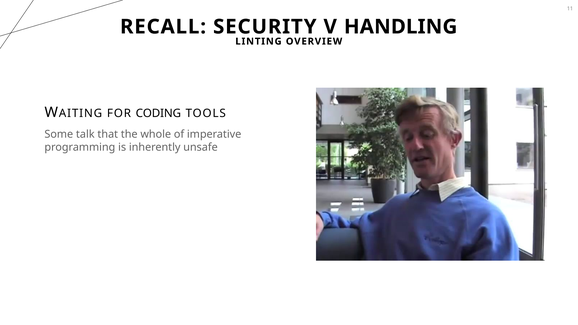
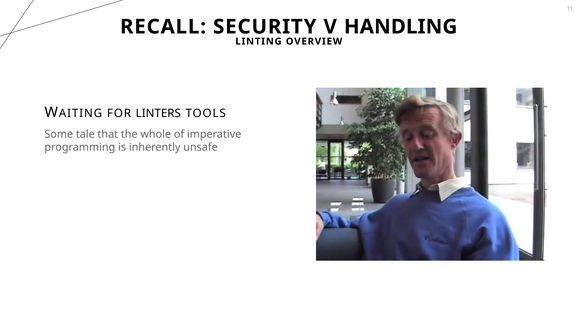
CODING: CODING -> LINTERS
talk: talk -> tale
